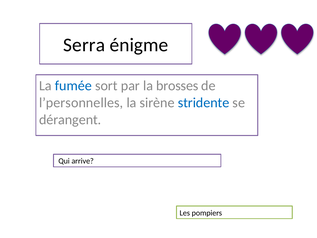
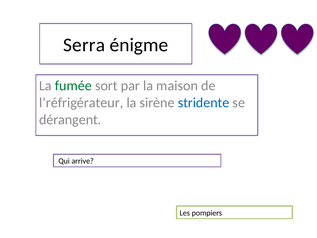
fumée colour: blue -> green
brosses: brosses -> maison
l’personnelles: l’personnelles -> l’réfrigérateur
